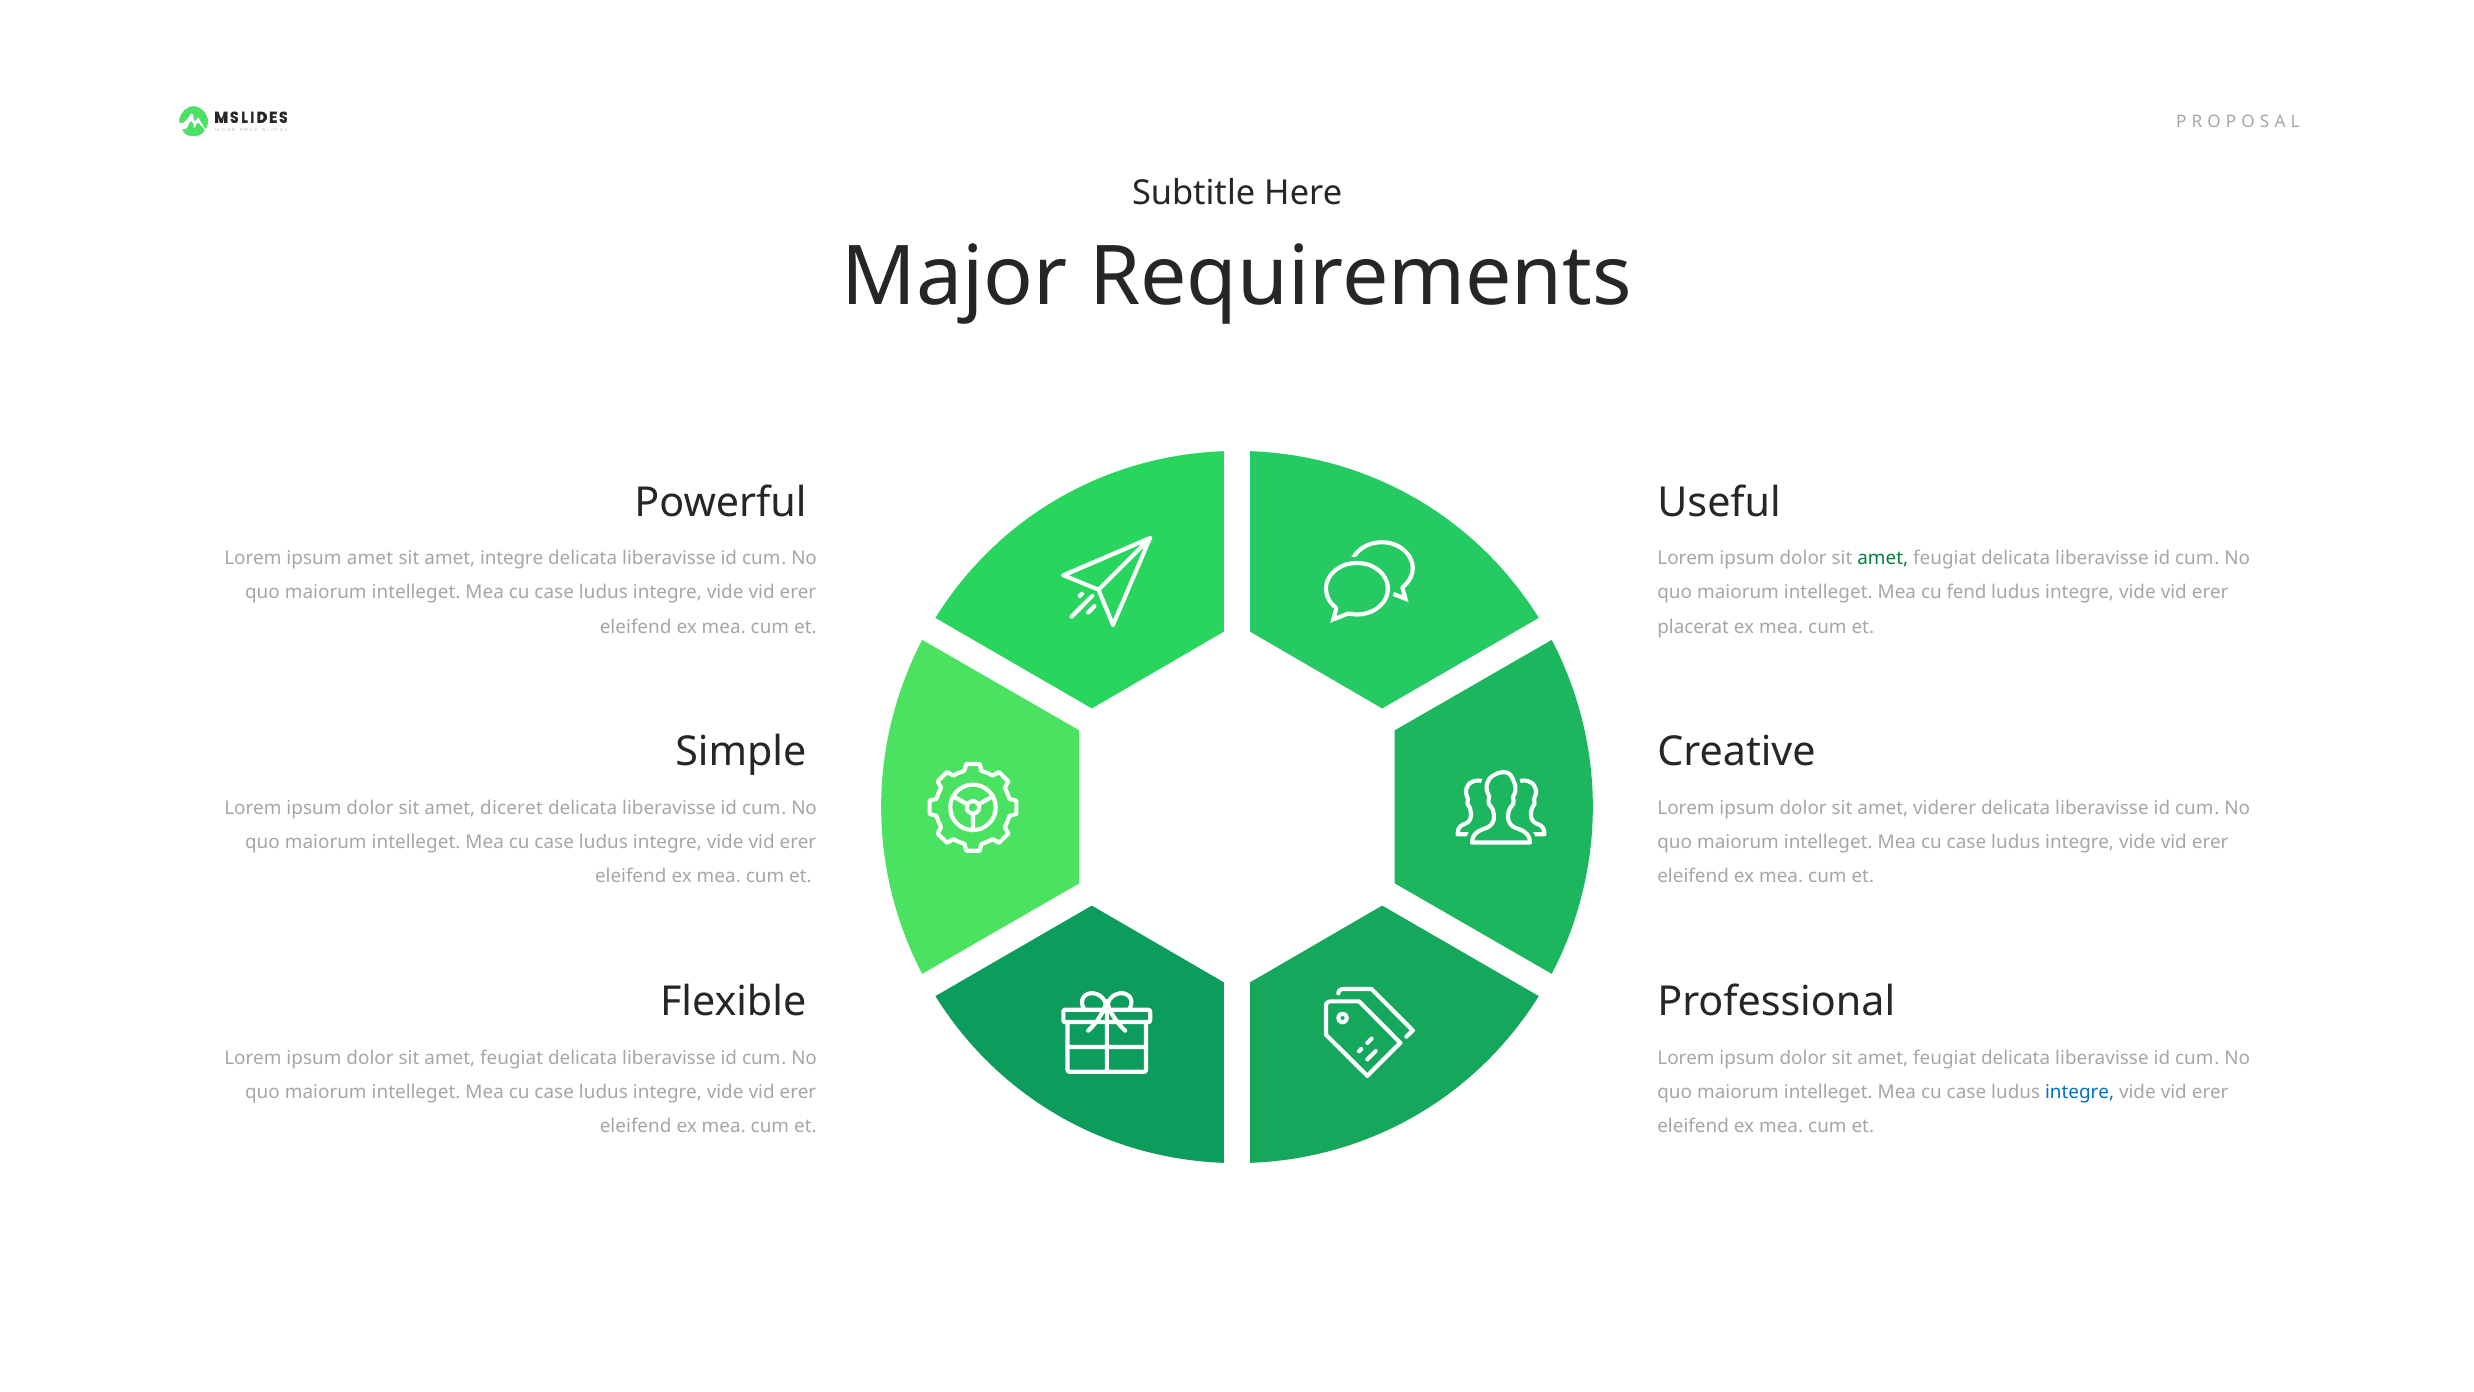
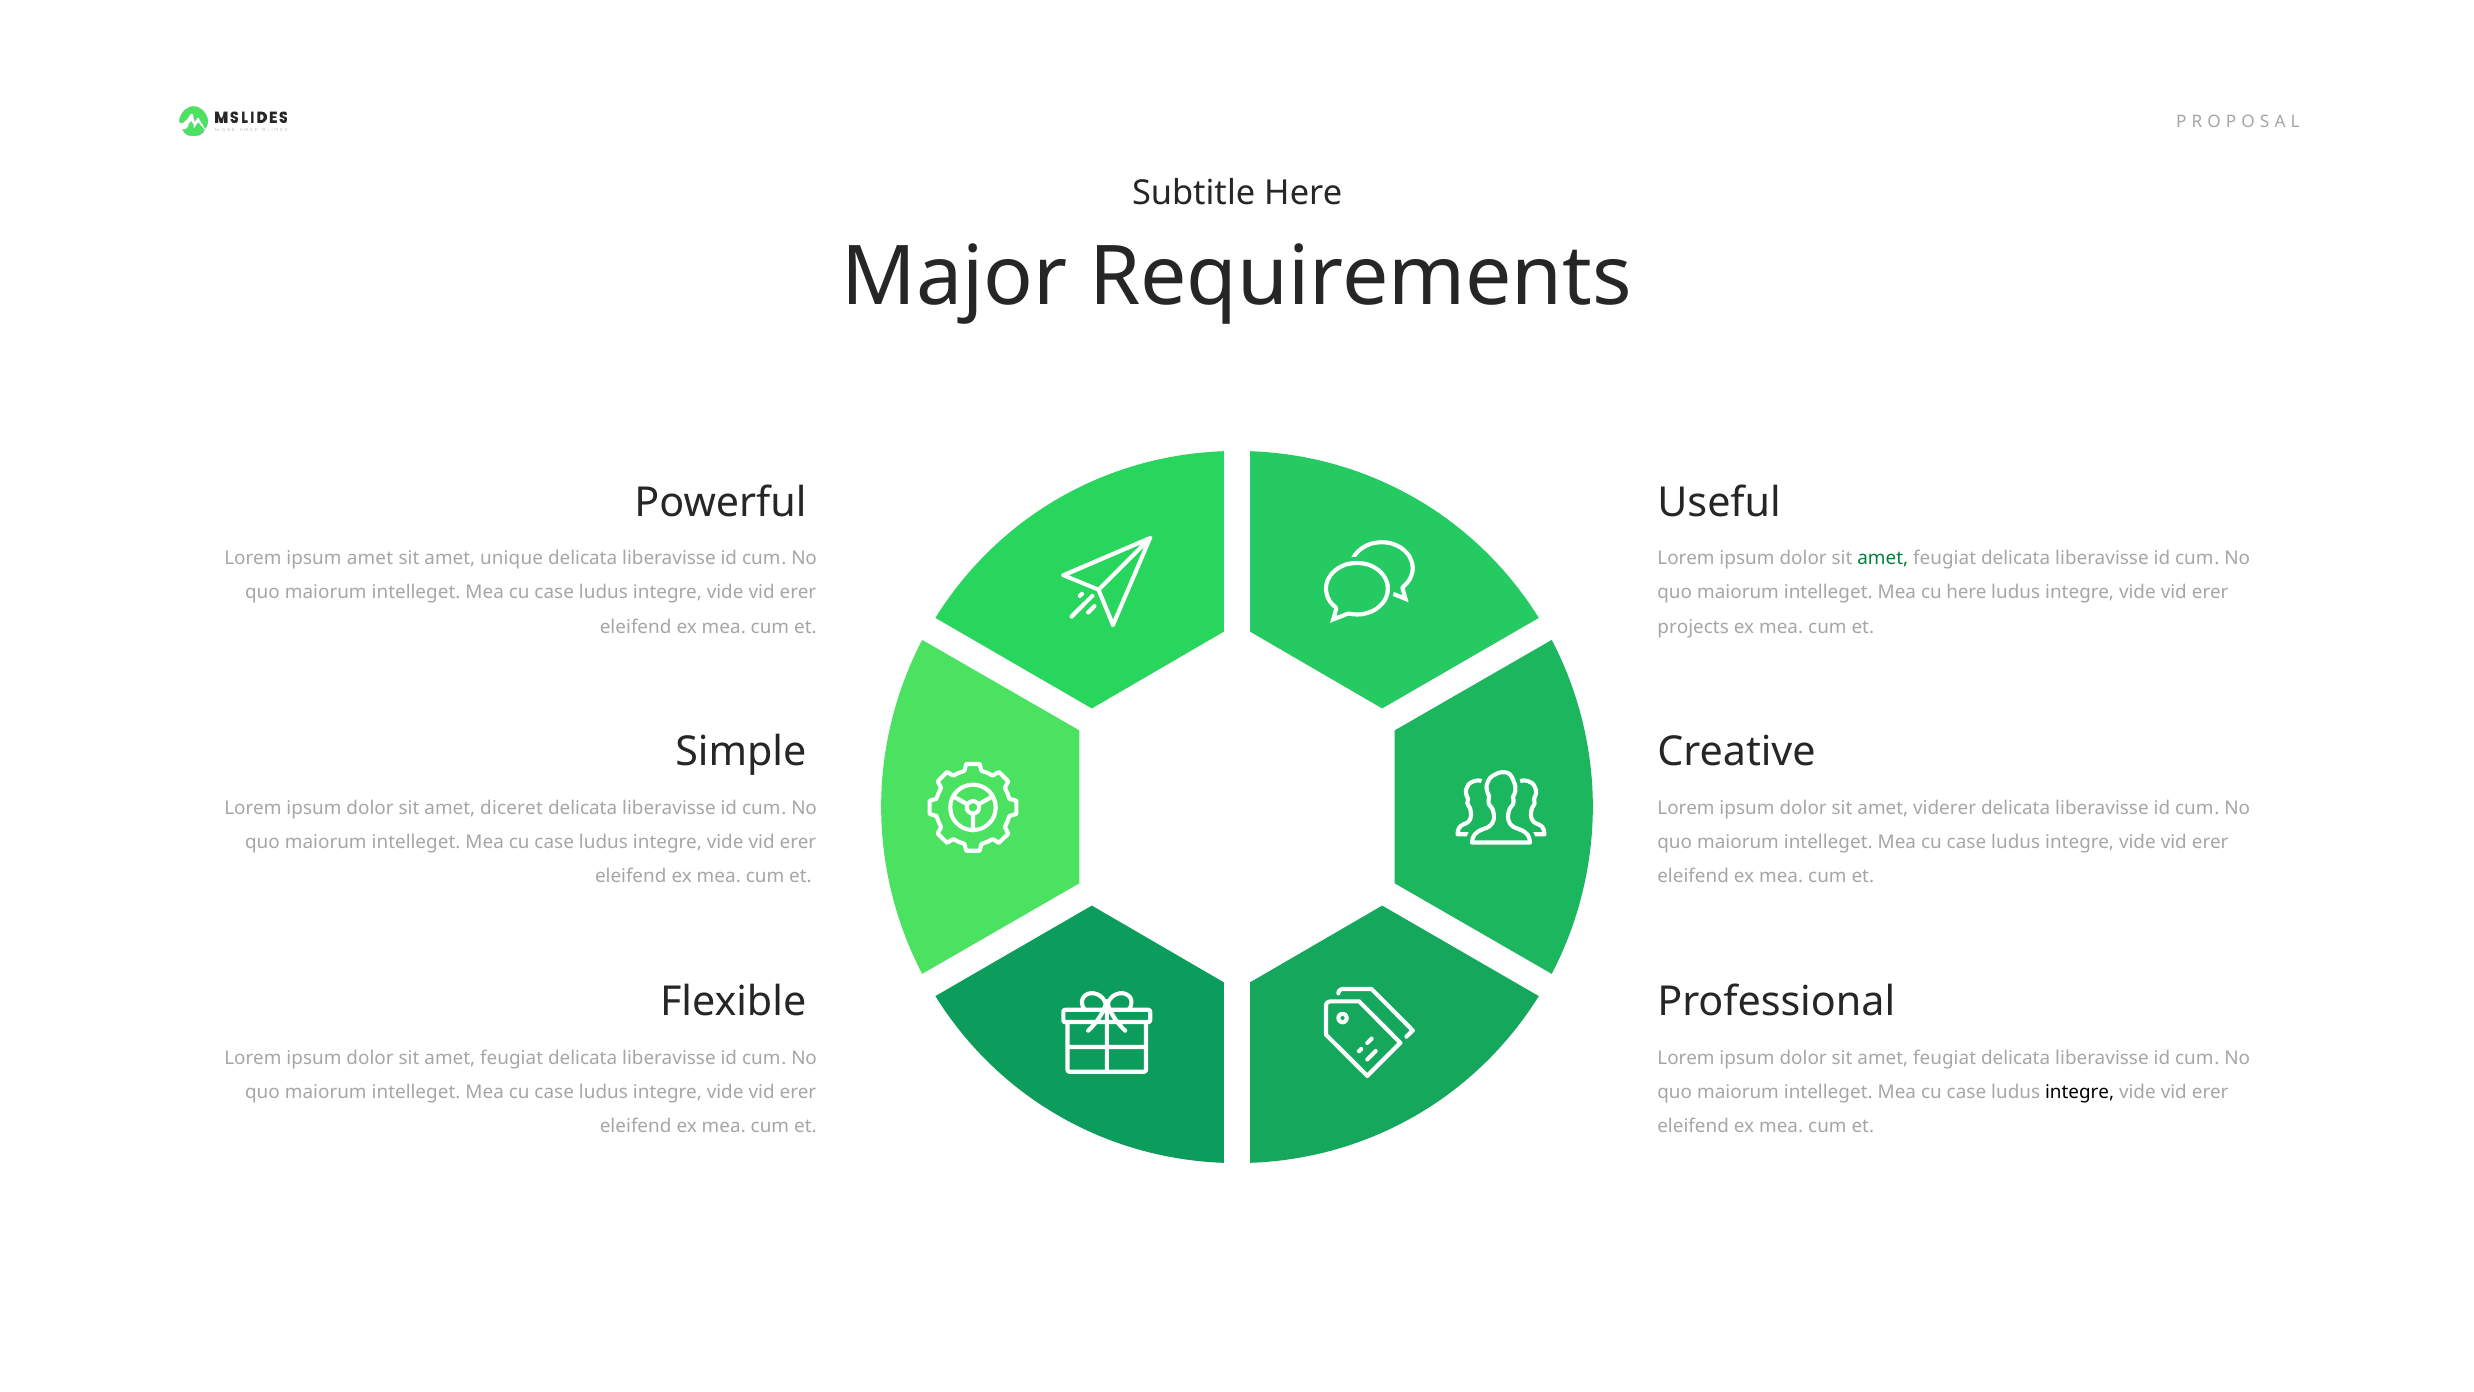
amet integre: integre -> unique
cu fend: fend -> here
placerat: placerat -> projects
integre at (2080, 1092) colour: blue -> black
